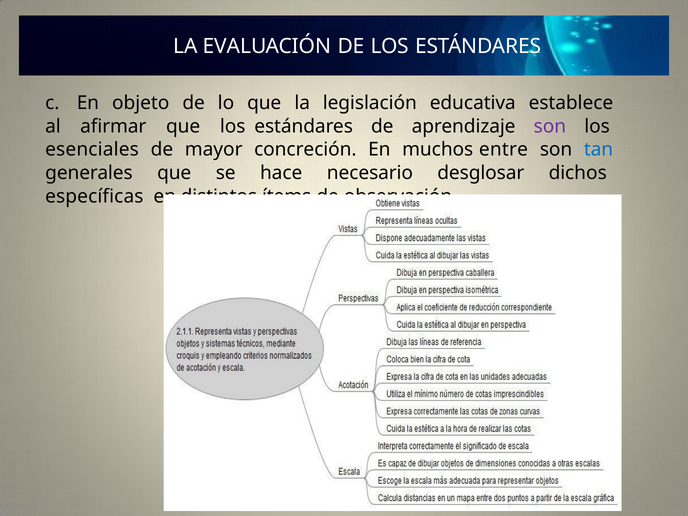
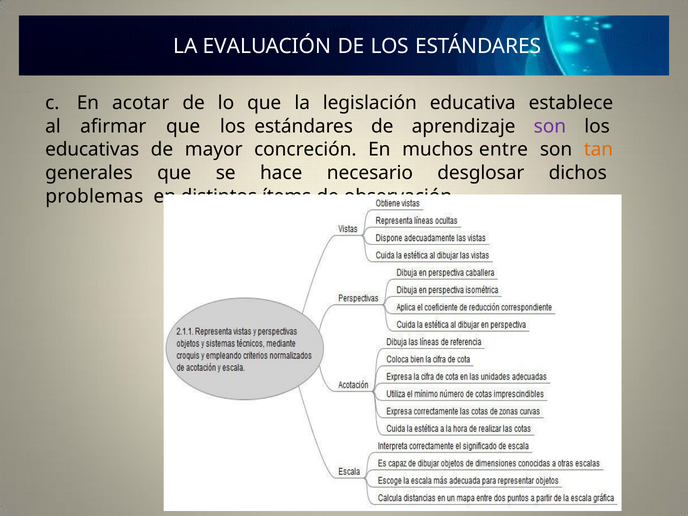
objeto: objeto -> acotar
esenciales: esenciales -> educativas
tan colour: blue -> orange
específicas: específicas -> problemas
